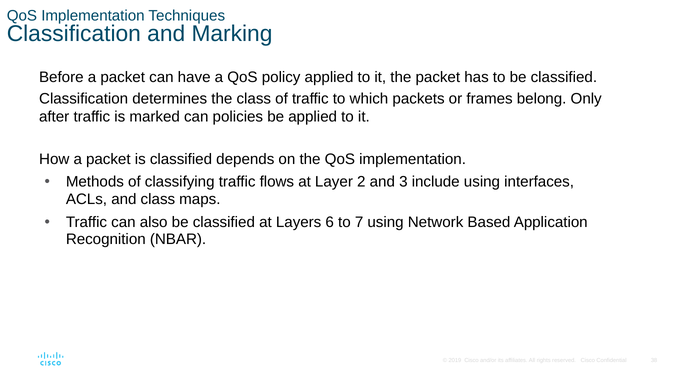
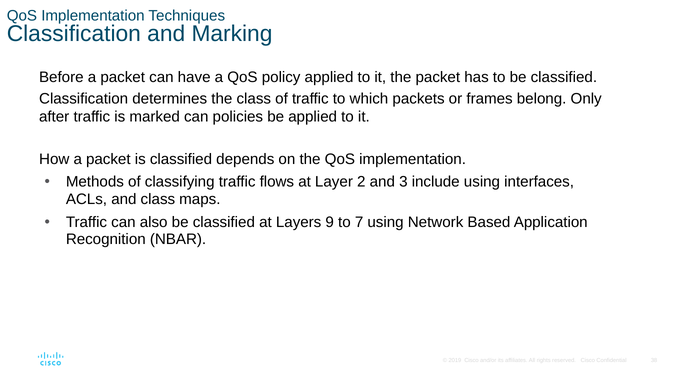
6: 6 -> 9
